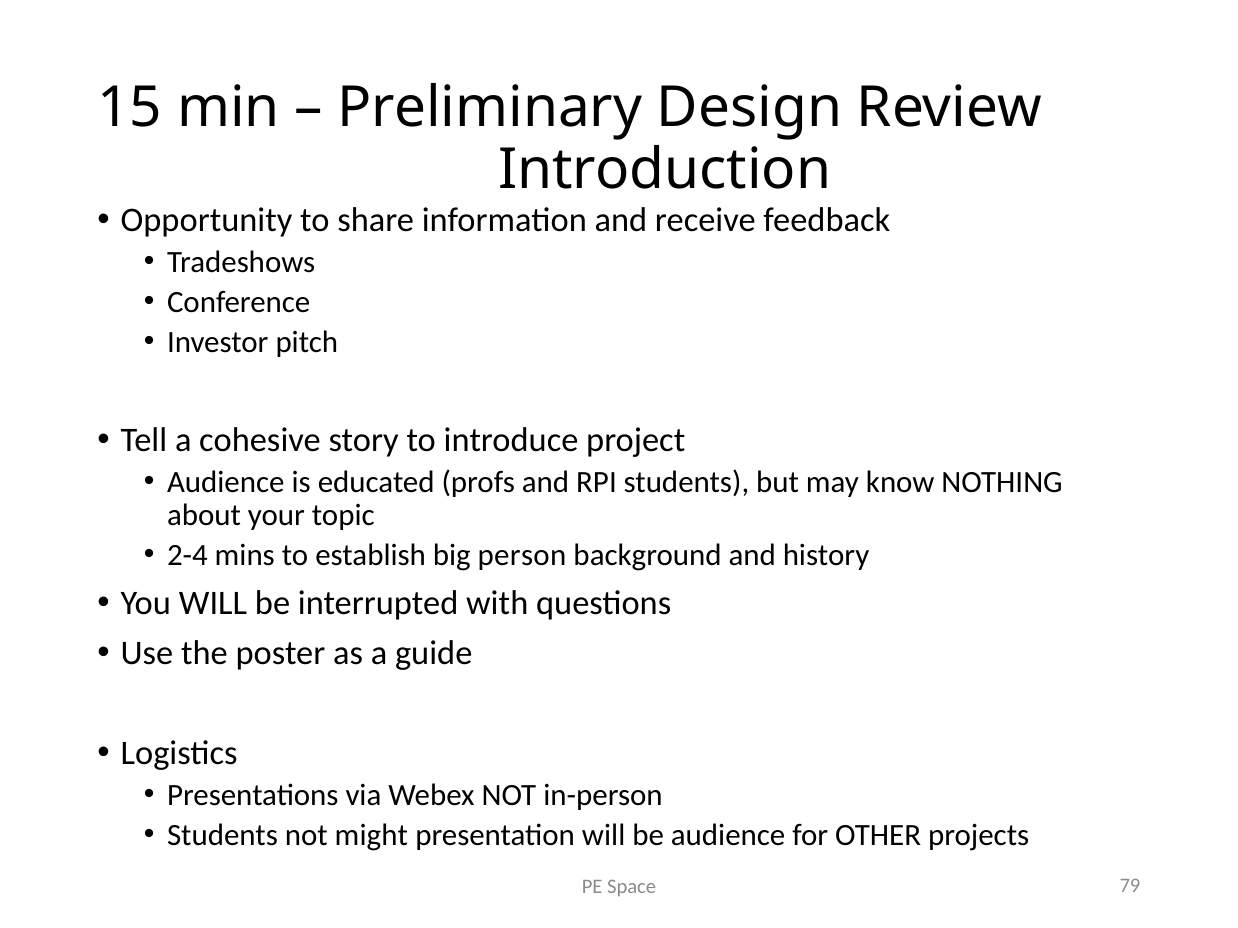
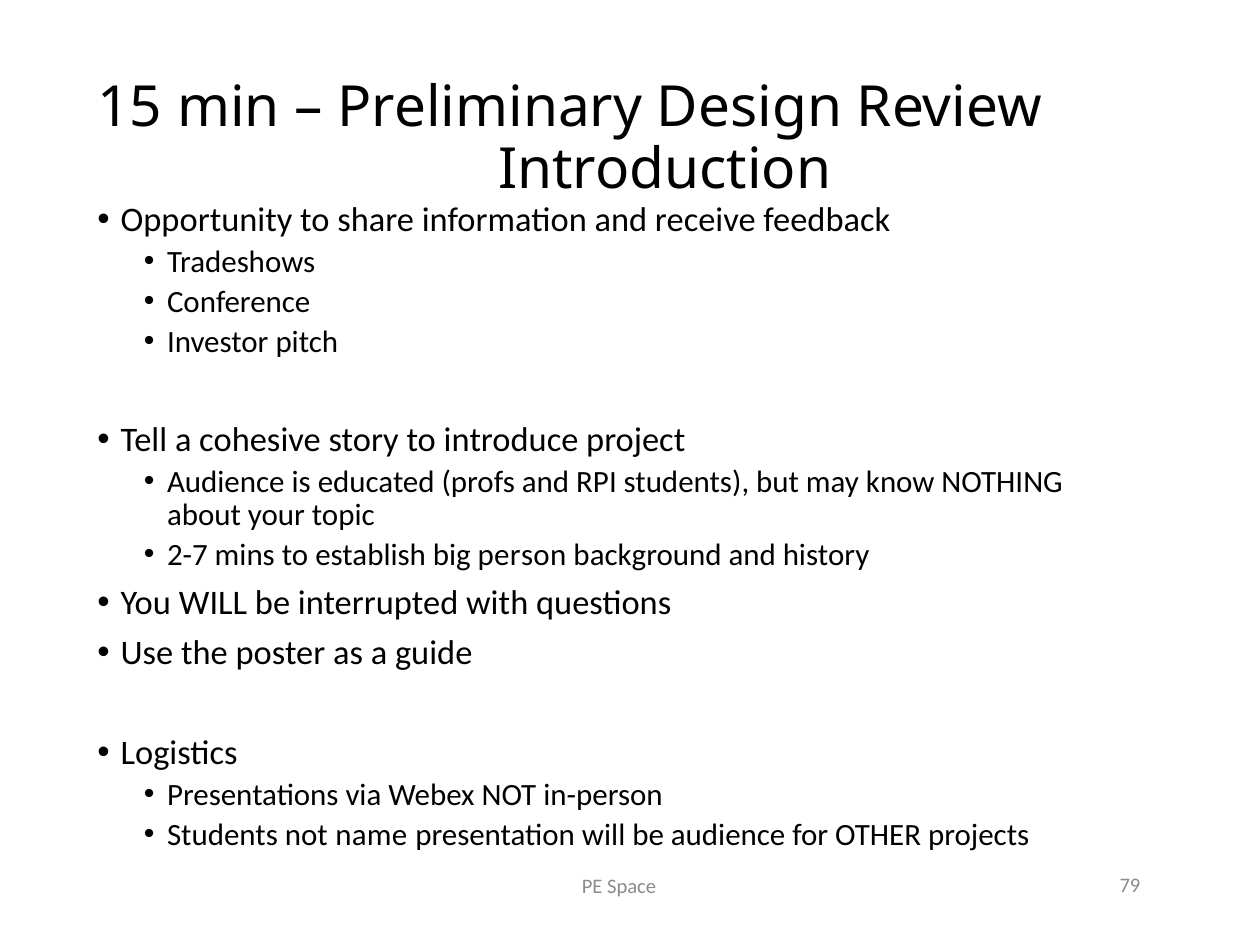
2-4: 2-4 -> 2-7
might: might -> name
